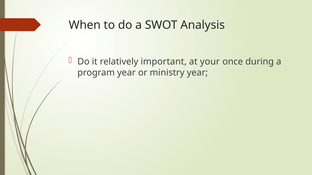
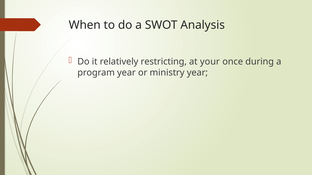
important: important -> restricting
